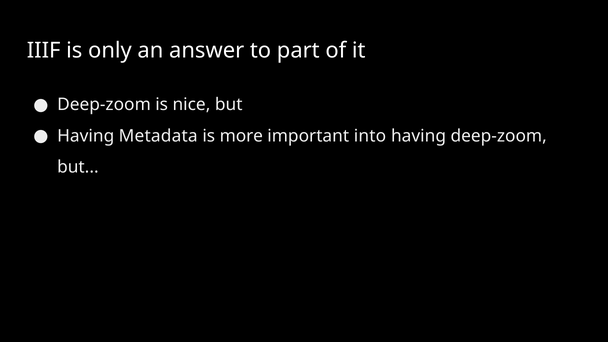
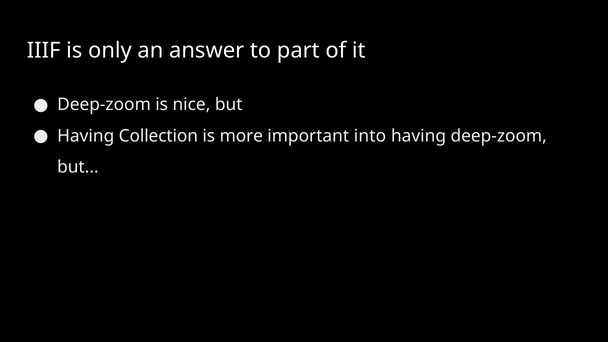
Metadata: Metadata -> Collection
